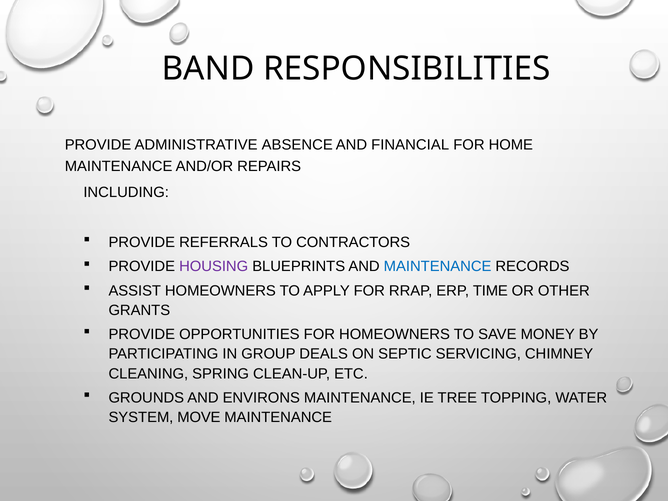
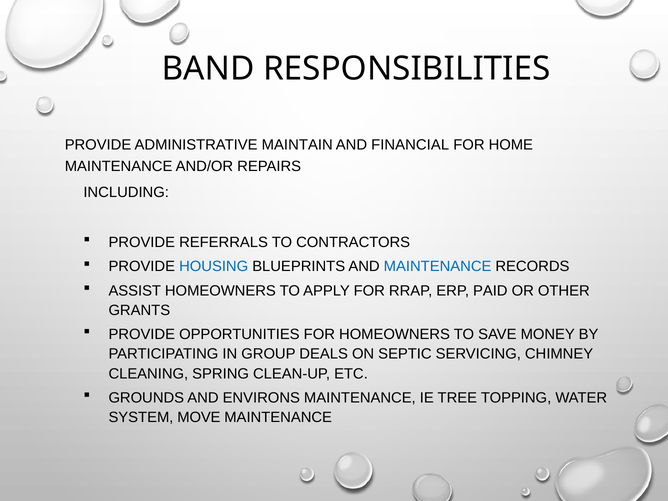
ABSENCE: ABSENCE -> MAINTAIN
HOUSING colour: purple -> blue
TIME: TIME -> PAID
